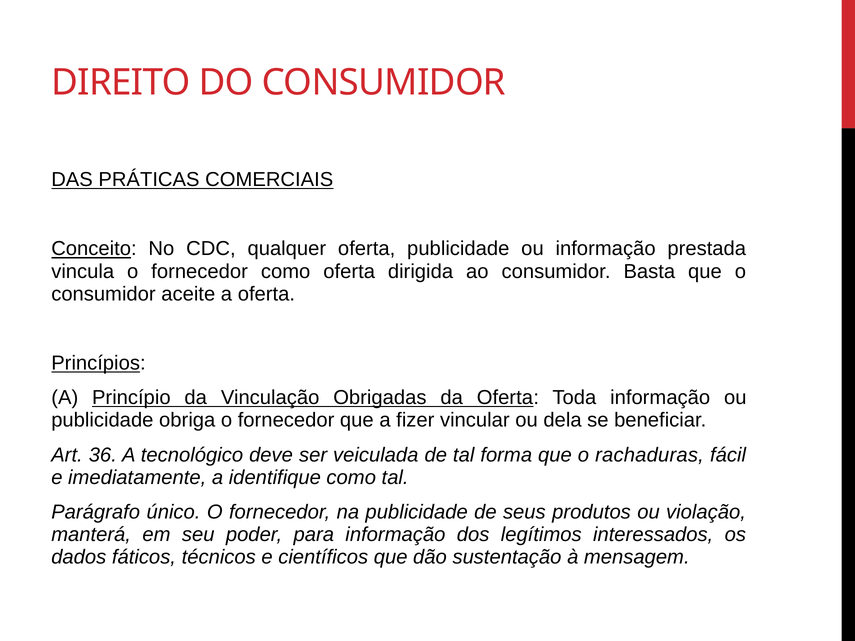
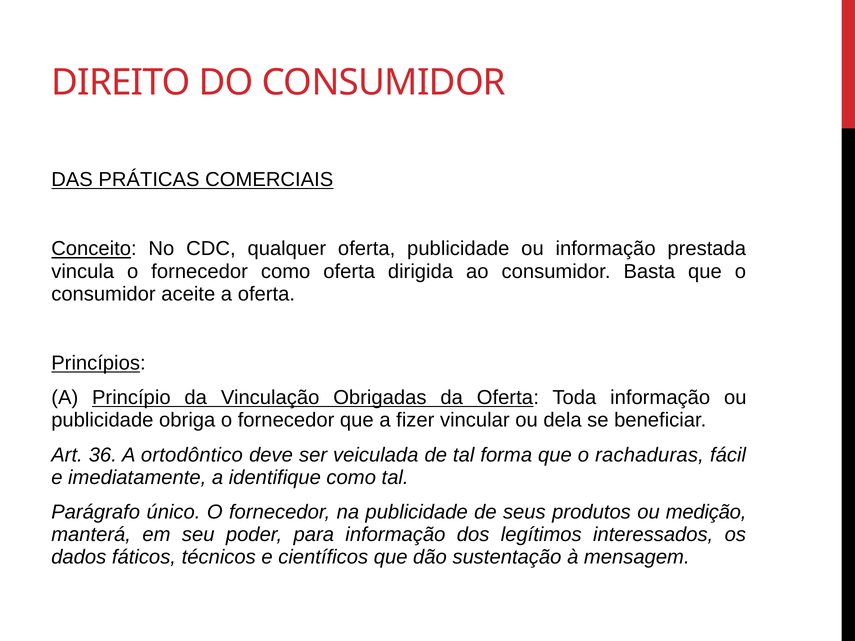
tecnológico: tecnológico -> ortodôntico
violação: violação -> medição
